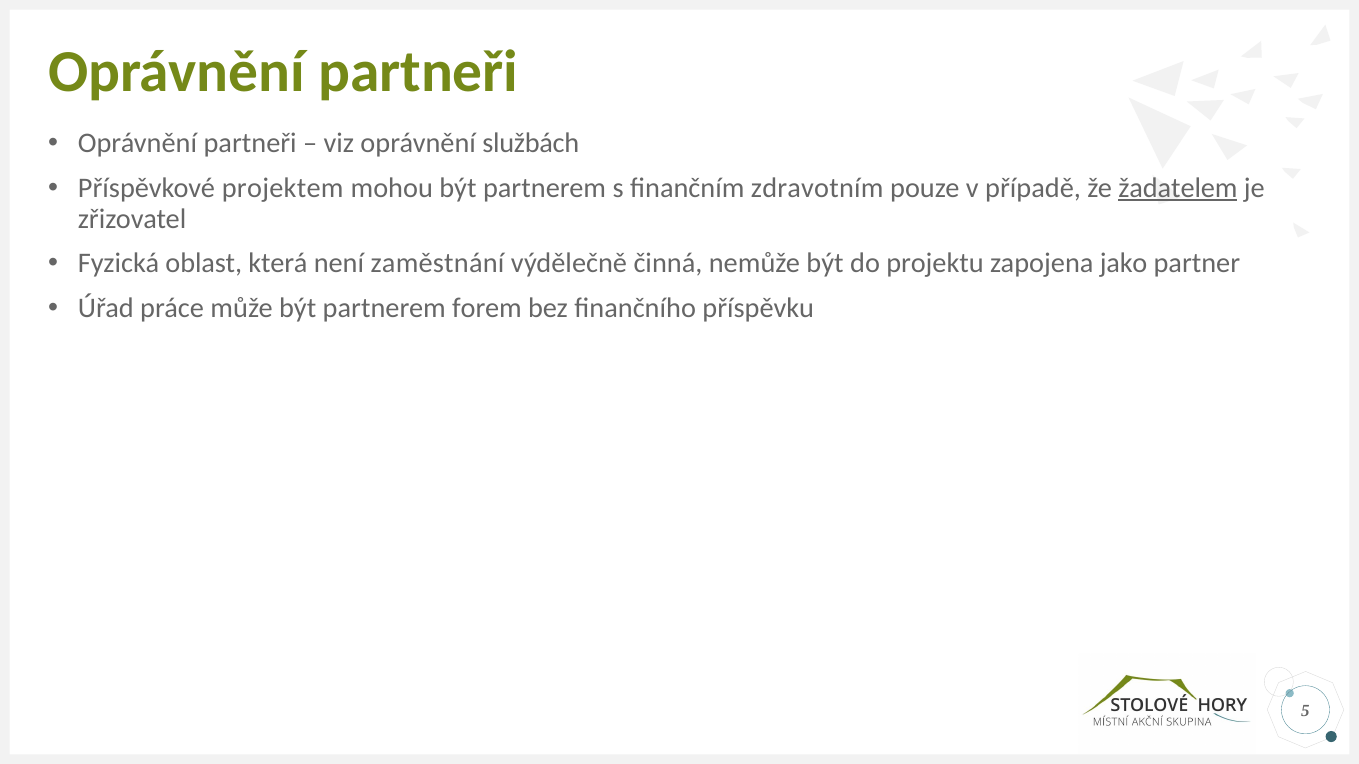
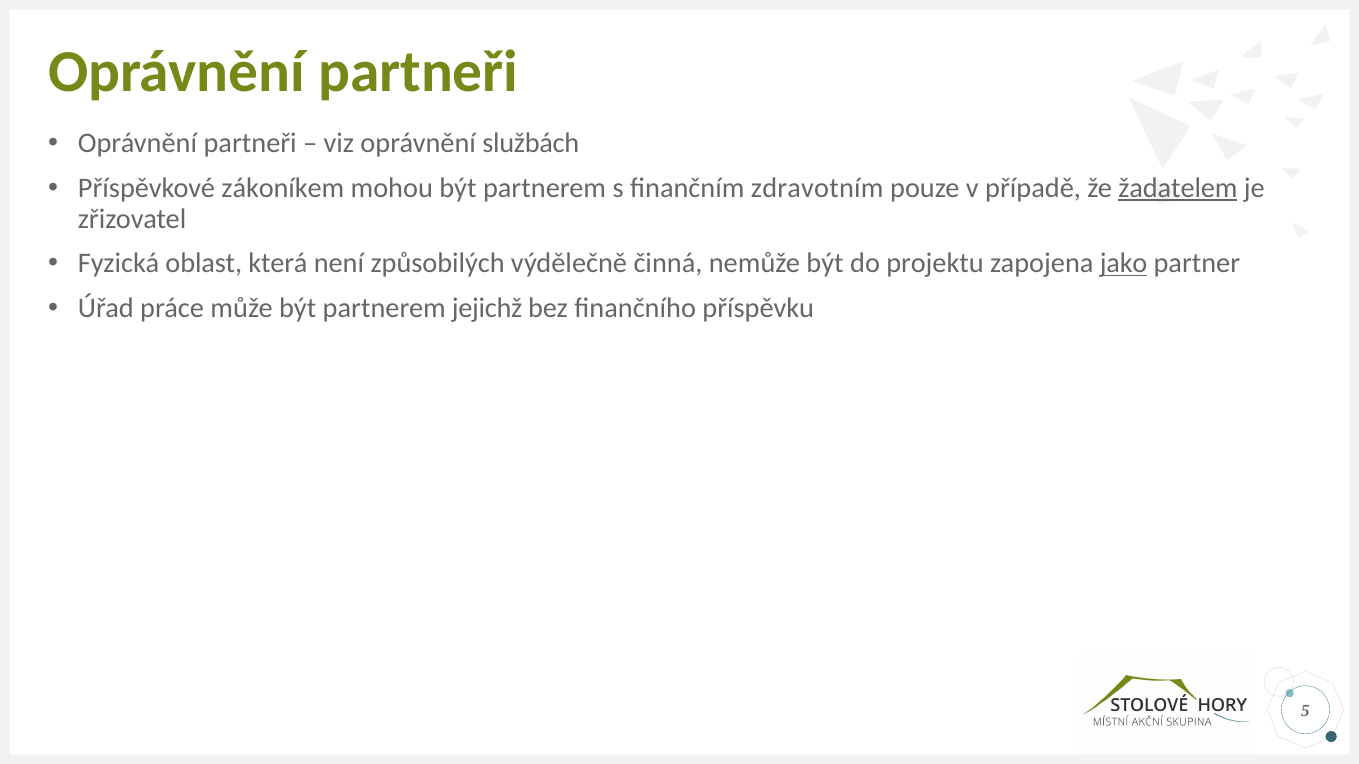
projektem: projektem -> zákoníkem
zaměstnání: zaměstnání -> způsobilých
jako underline: none -> present
forem: forem -> jejichž
